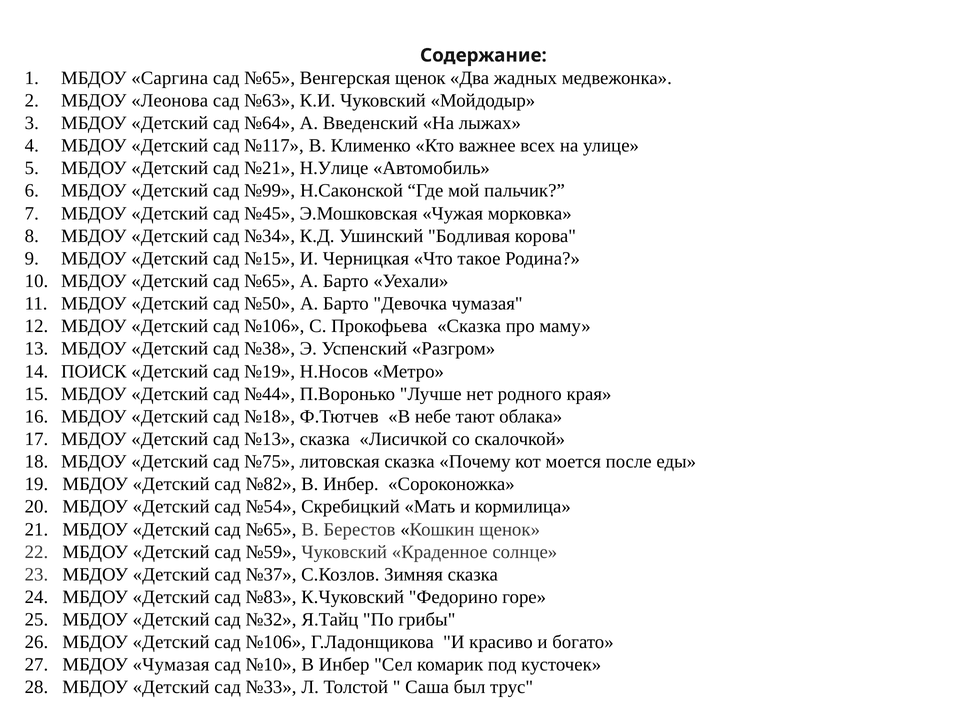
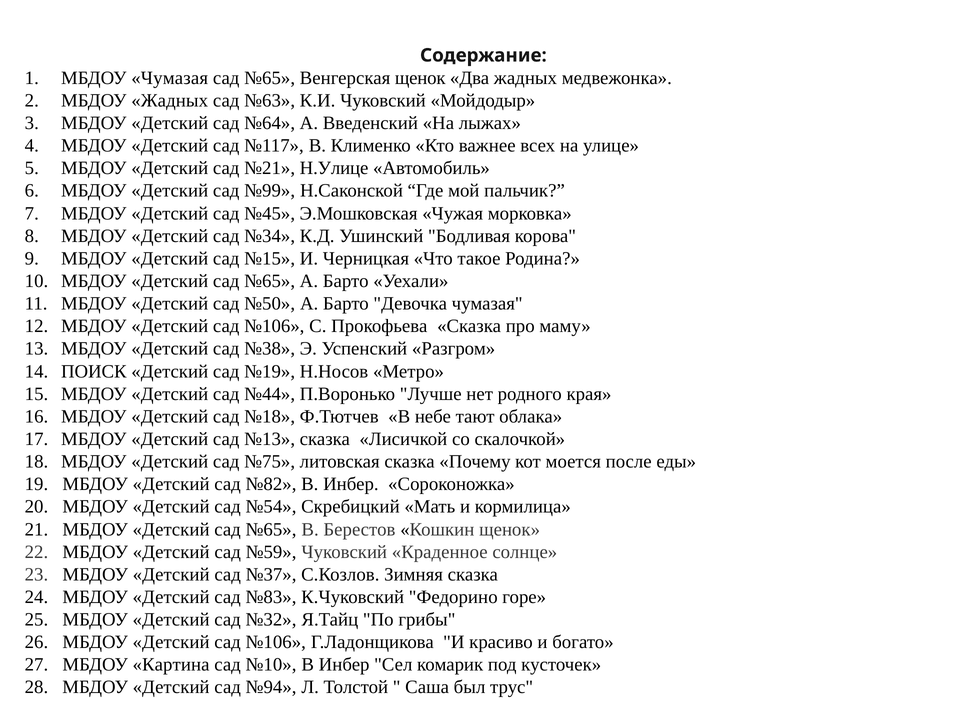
МБДОУ Саргина: Саргина -> Чумазая
МБДОУ Леонова: Леонова -> Жадных
МБДОУ Чумазая: Чумазая -> Картина
№33: №33 -> №94
